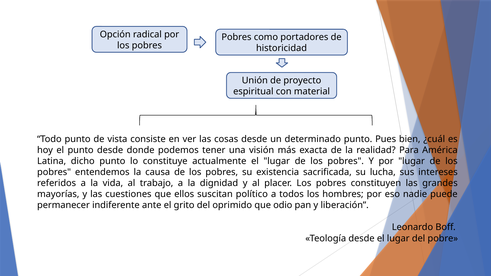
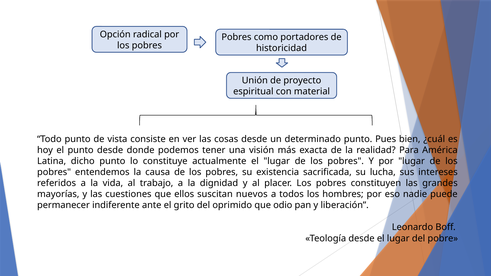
político: político -> nuevos
